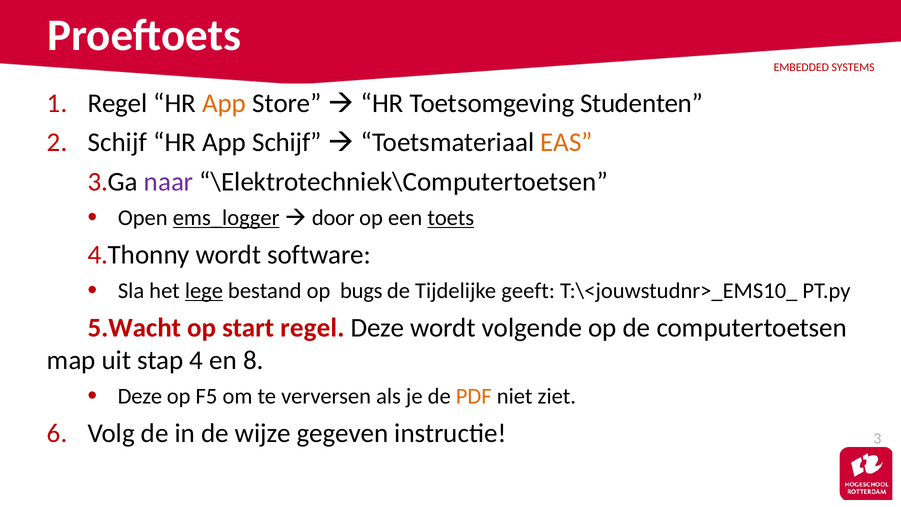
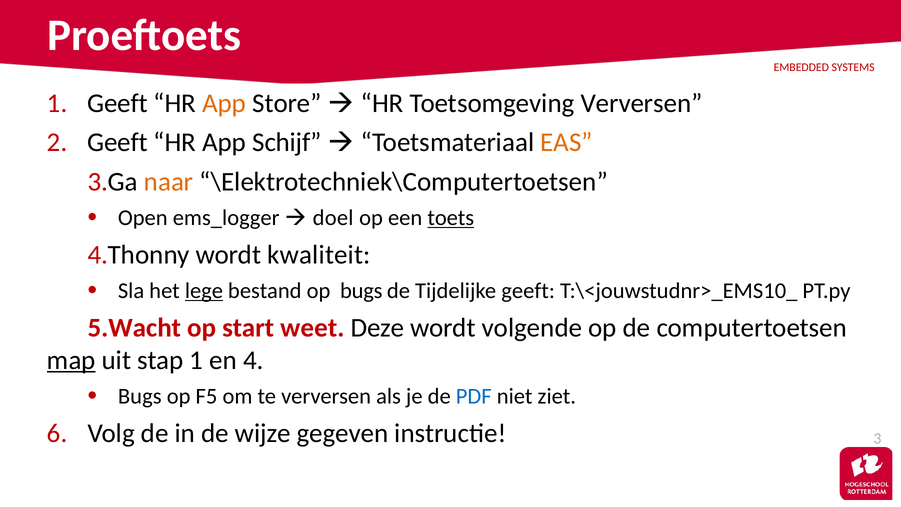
Regel at (117, 103): Regel -> Geeft
Toetsomgeving Studenten: Studenten -> Verversen
2 Schijf: Schijf -> Geeft
naar colour: purple -> orange
ems_logger underline: present -> none
door: door -> doel
software: software -> kwaliteit
start regel: regel -> weet
map underline: none -> present
stap 4: 4 -> 1
8: 8 -> 4
Deze at (140, 396): Deze -> Bugs
PDF colour: orange -> blue
